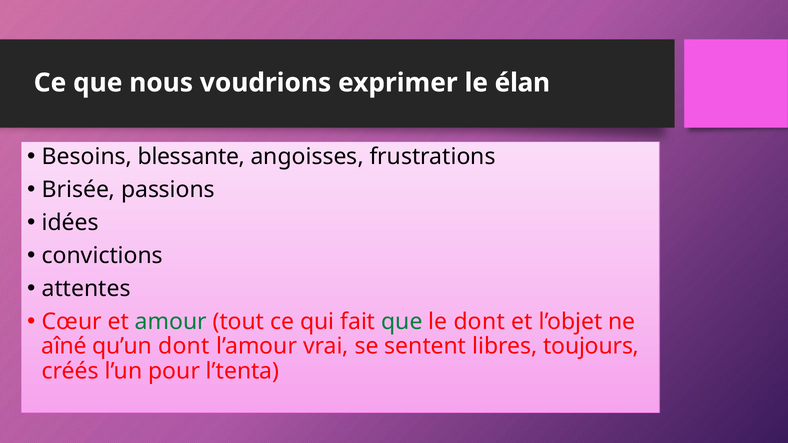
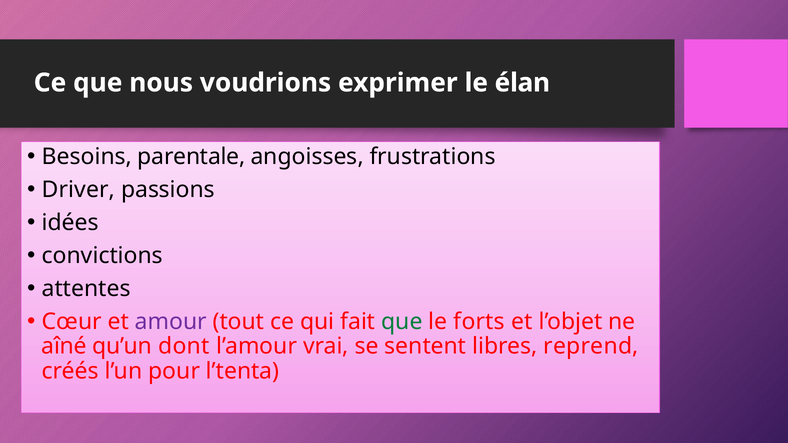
blessante: blessante -> parentale
Brisée: Brisée -> Driver
amour colour: green -> purple
le dont: dont -> forts
toujours: toujours -> reprend
